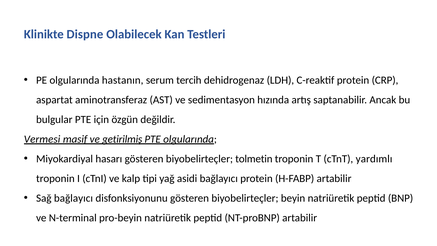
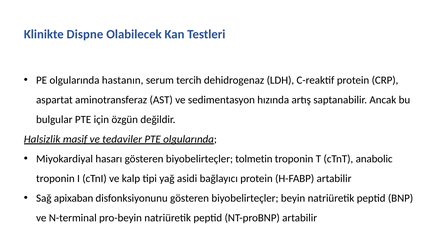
Vermesi: Vermesi -> Halsizlik
getirilmiş: getirilmiş -> tedaviler
yardımlı: yardımlı -> anabolic
Sağ bağlayıcı: bağlayıcı -> apixaban
